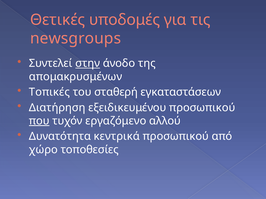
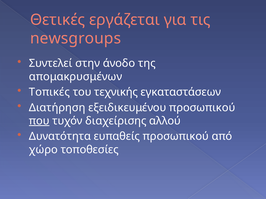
υποδομές: υποδομές -> εργάζεται
στην underline: present -> none
σταθερή: σταθερή -> τεχνικής
εργαζόμενο: εργαζόμενο -> διαχείρισης
κεντρικά: κεντρικά -> ευπαθείς
